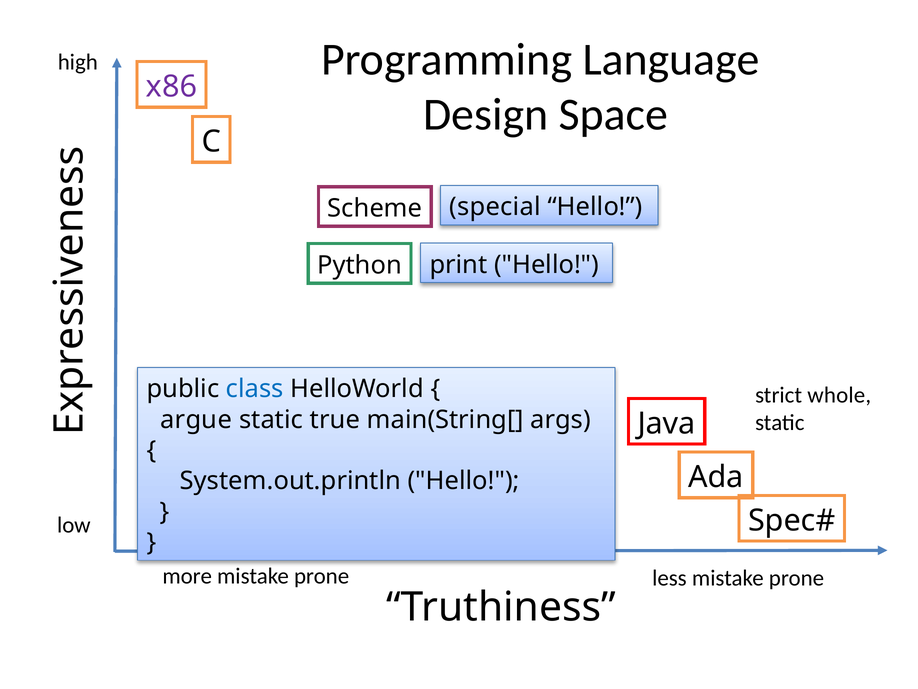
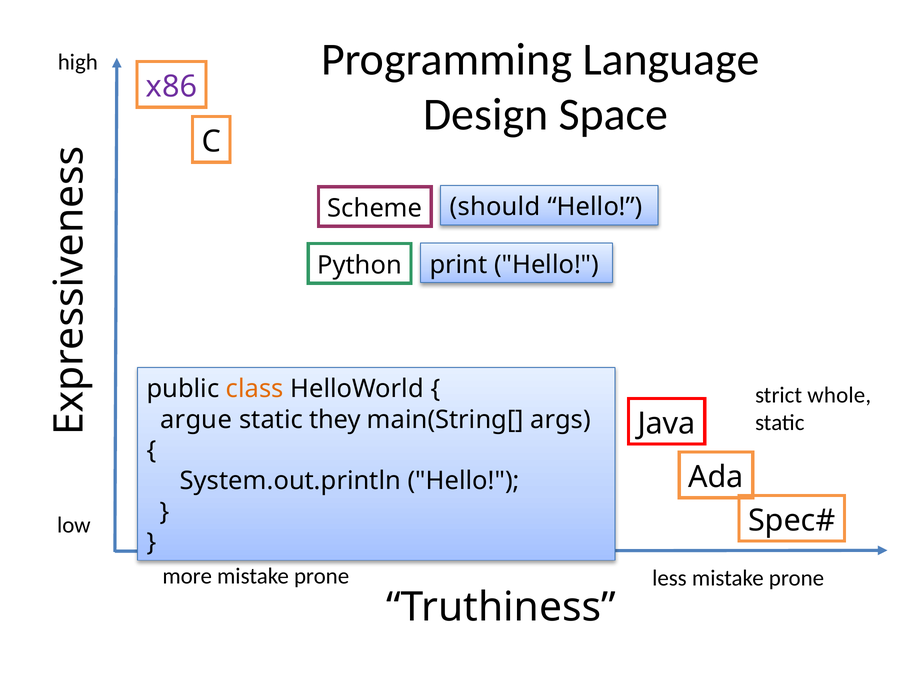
special: special -> should
class colour: blue -> orange
true: true -> they
